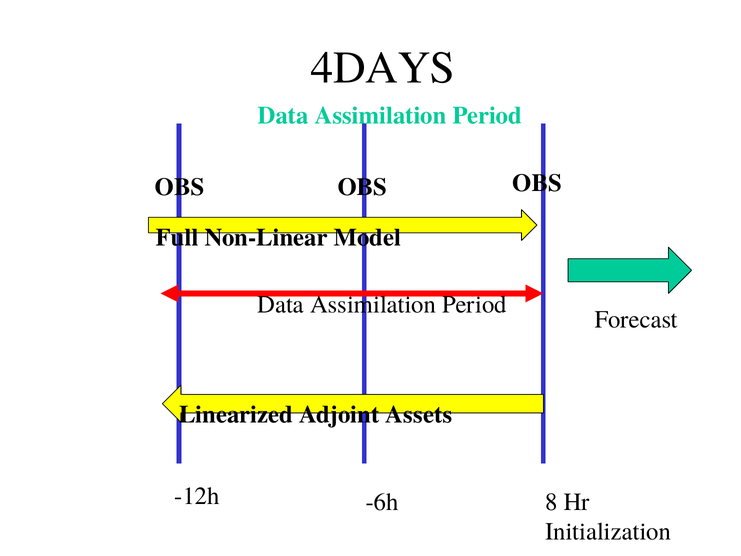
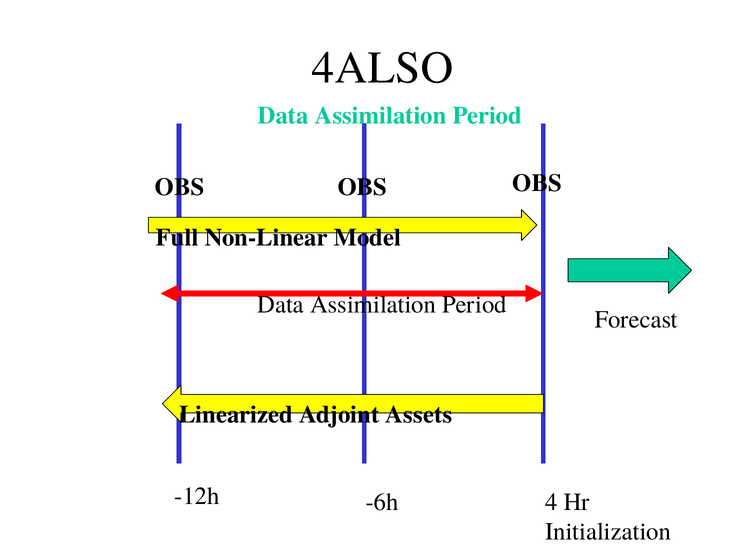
4DAYS: 4DAYS -> 4ALSO
8: 8 -> 4
